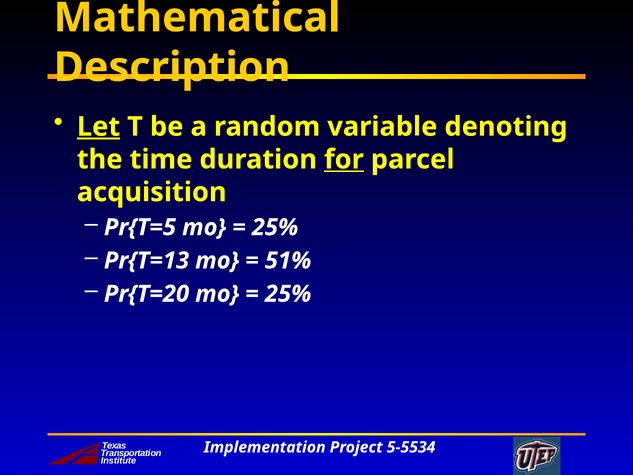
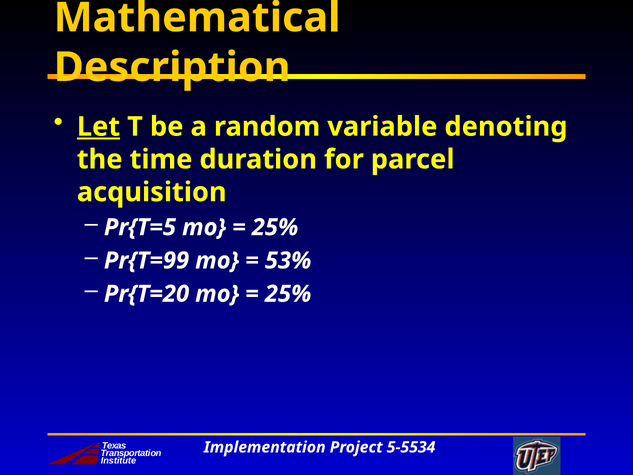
for underline: present -> none
Pr{T=13: Pr{T=13 -> Pr{T=99
51%: 51% -> 53%
